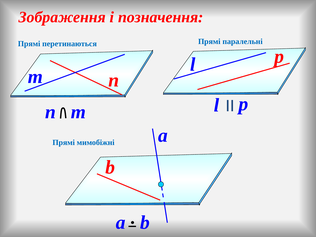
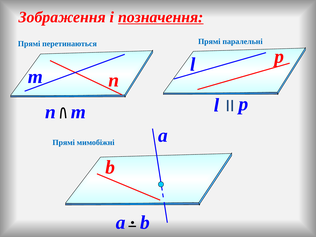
позначення underline: none -> present
